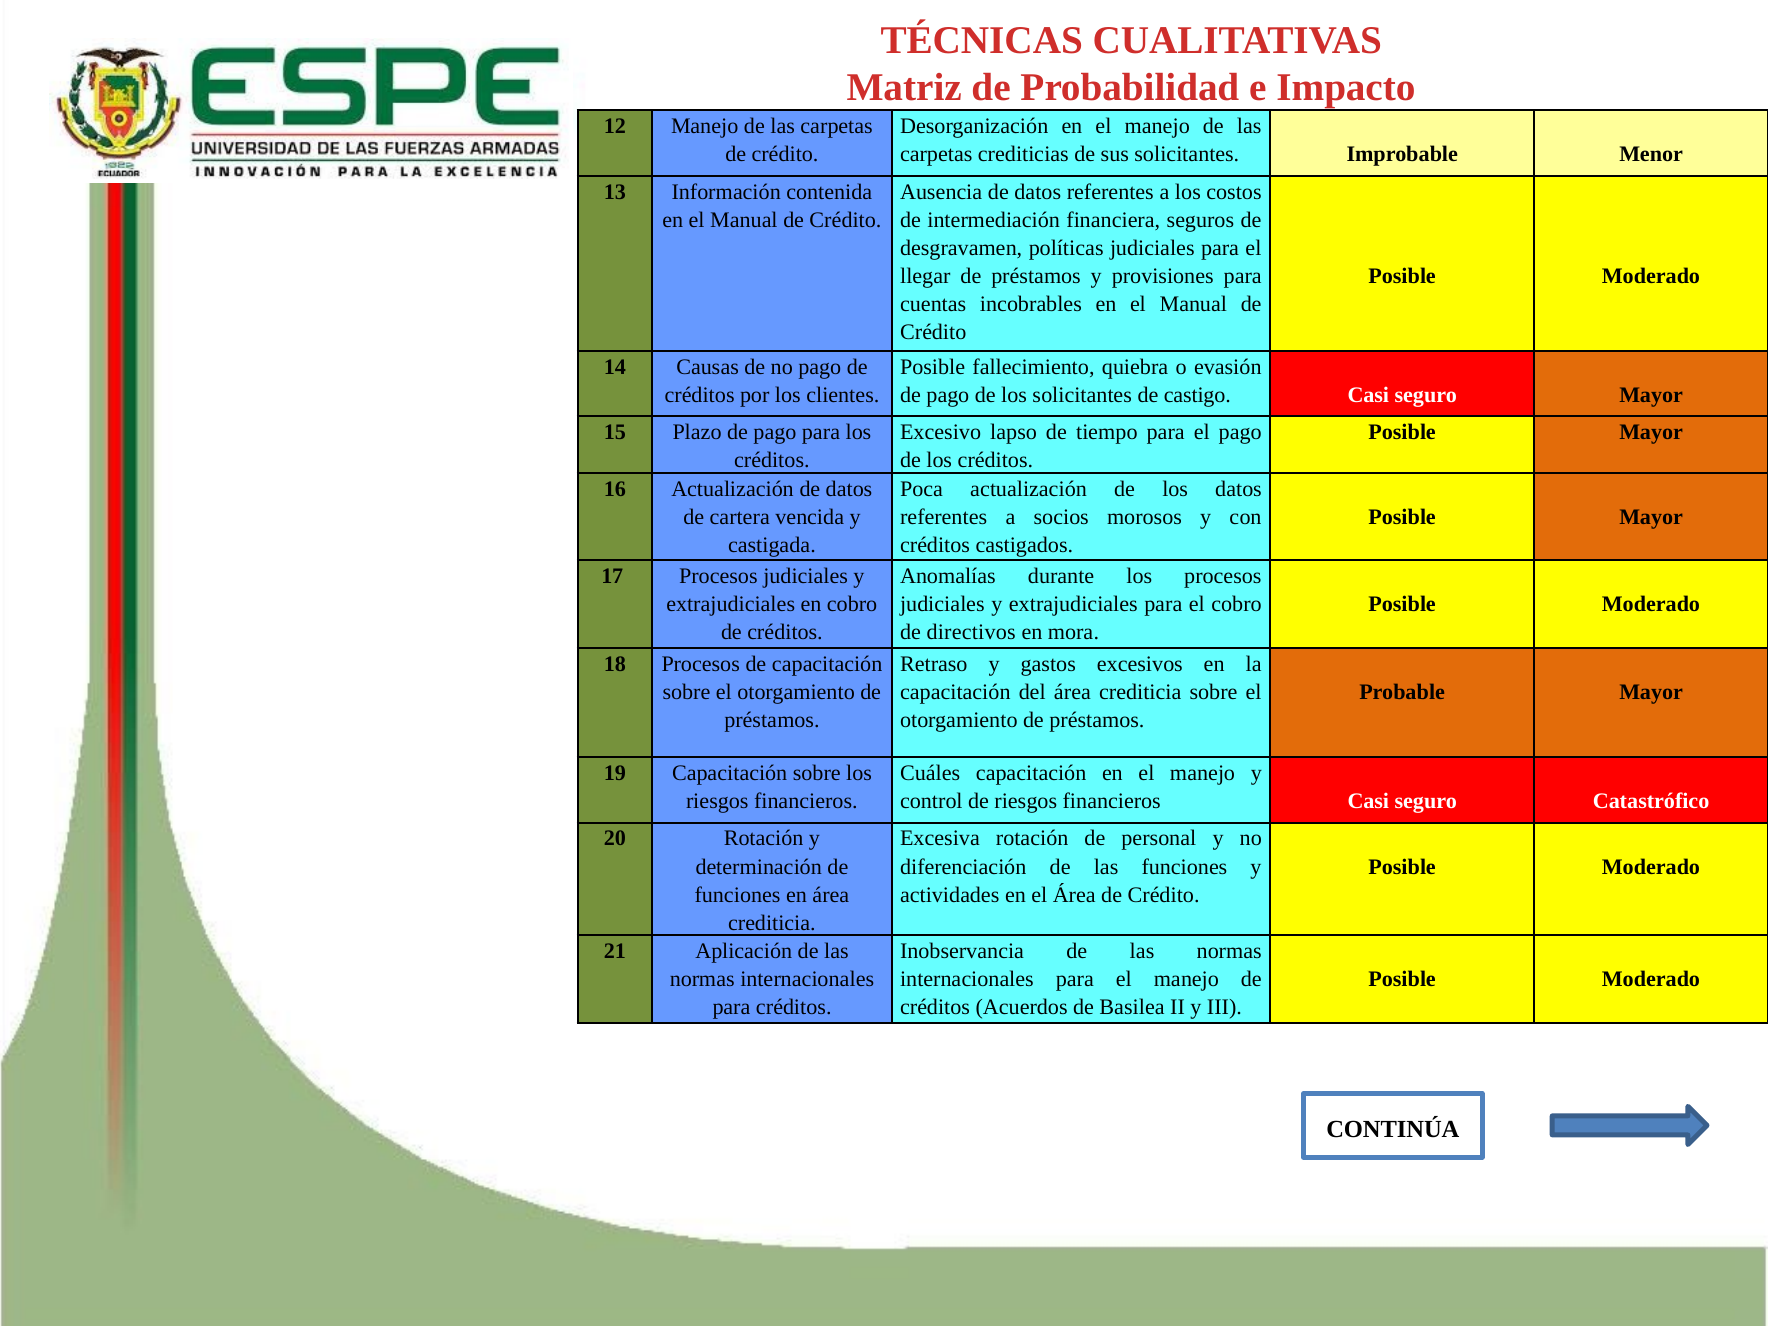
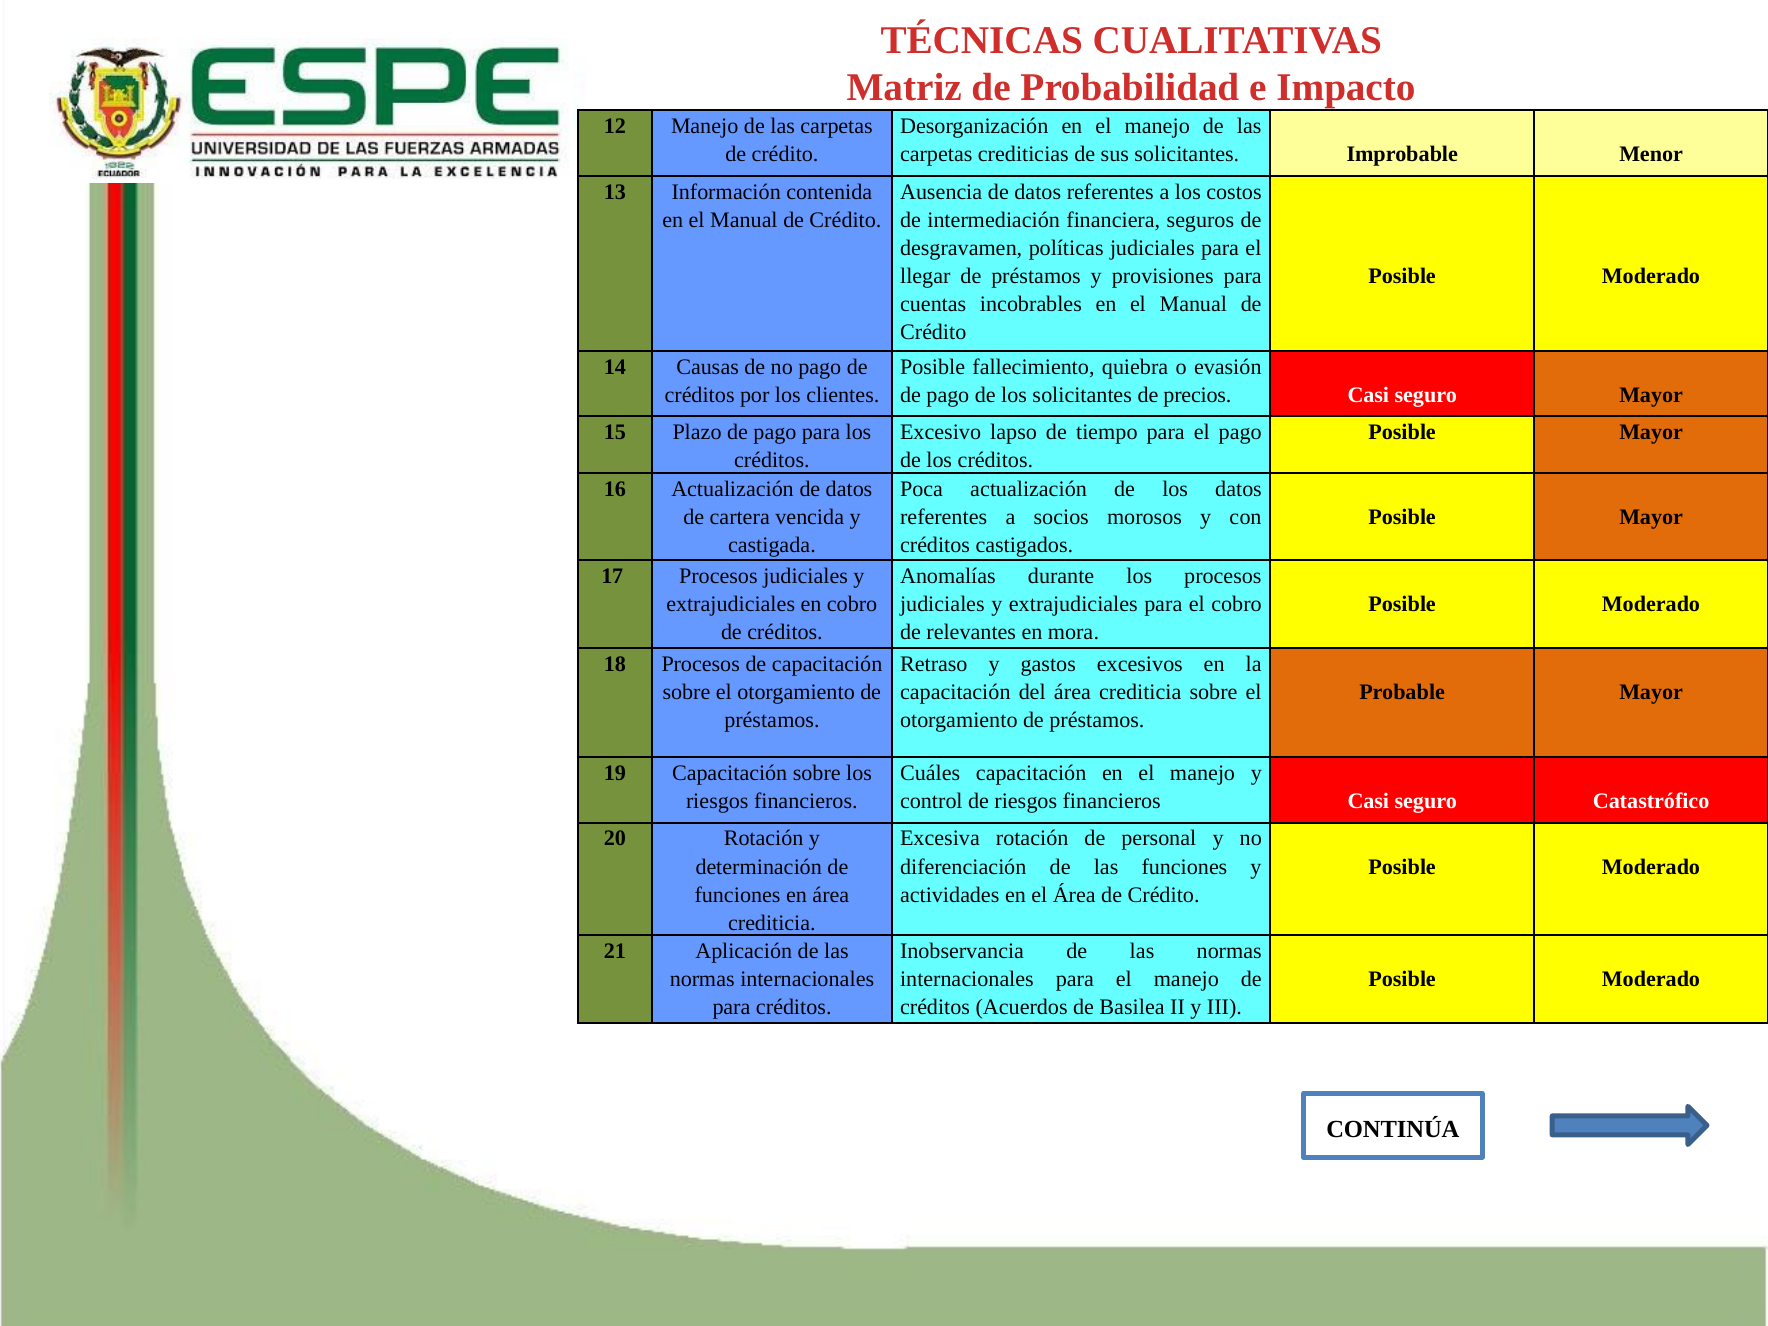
castigo: castigo -> precios
directivos: directivos -> relevantes
